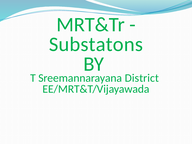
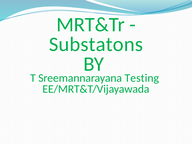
District: District -> Testing
